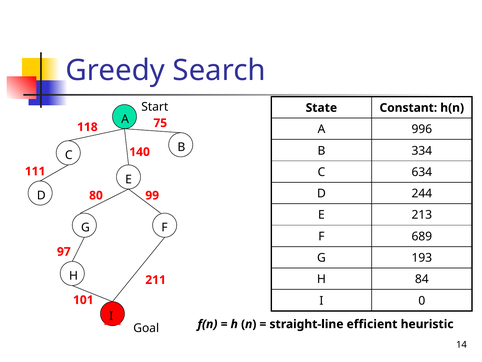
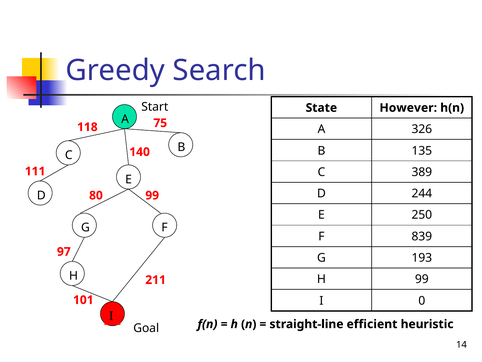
Constant: Constant -> However
996: 996 -> 326
334: 334 -> 135
634: 634 -> 389
213: 213 -> 250
689: 689 -> 839
H 84: 84 -> 99
